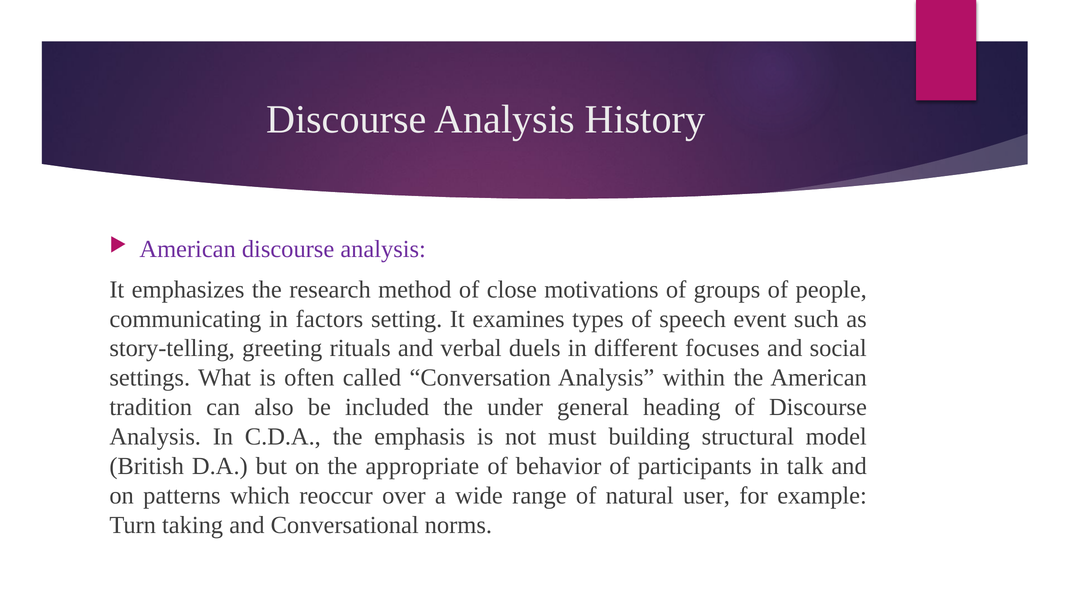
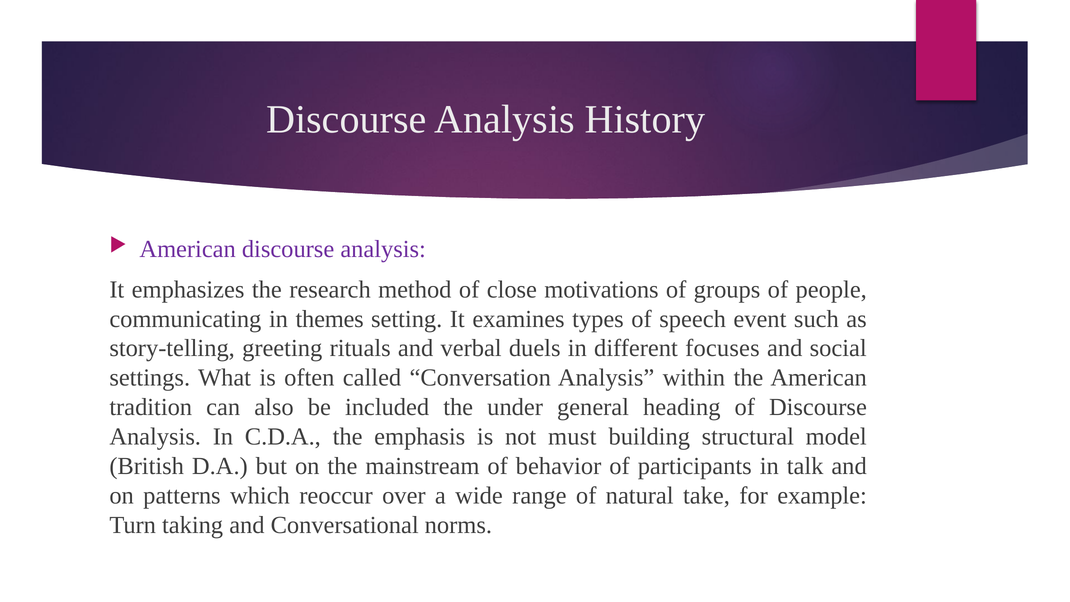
factors: factors -> themes
appropriate: appropriate -> mainstream
user: user -> take
